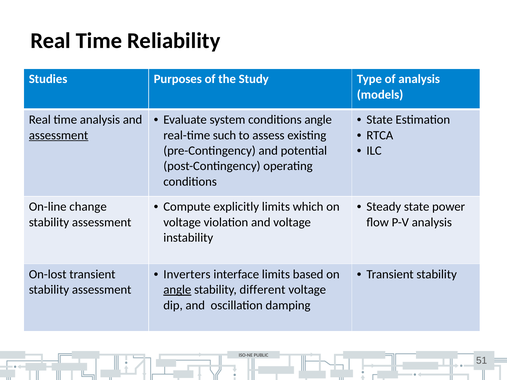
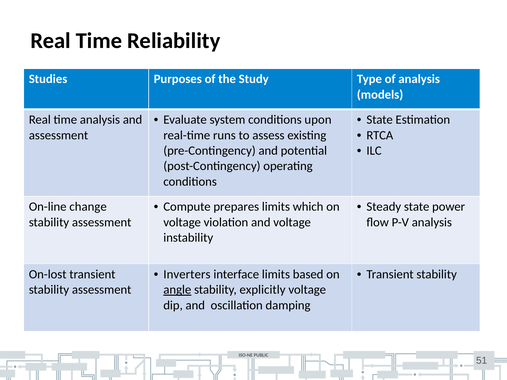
conditions angle: angle -> upon
assessment at (59, 135) underline: present -> none
such: such -> runs
explicitly: explicitly -> prepares
different: different -> explicitly
